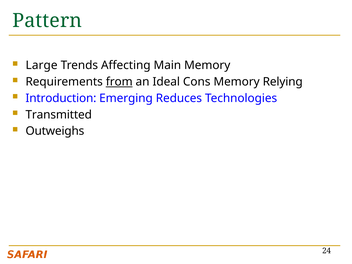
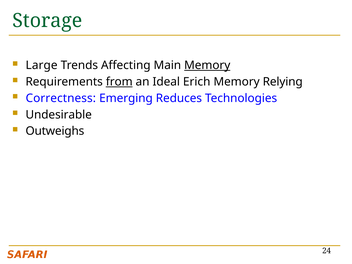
Pattern: Pattern -> Storage
Memory at (207, 65) underline: none -> present
Cons: Cons -> Erich
Introduction: Introduction -> Correctness
Transmitted: Transmitted -> Undesirable
